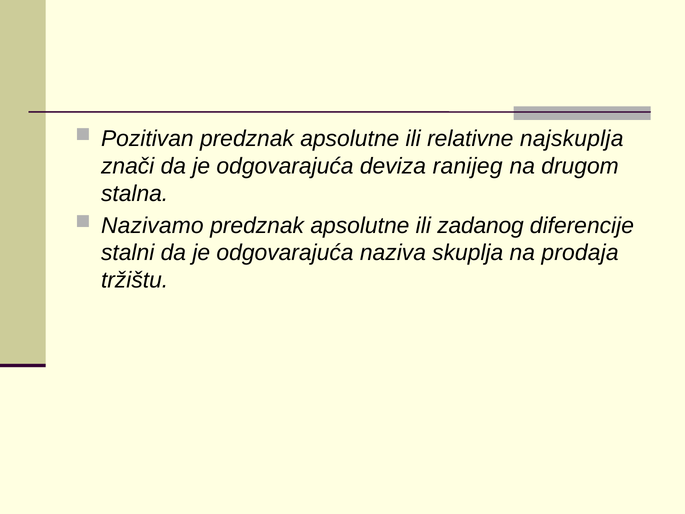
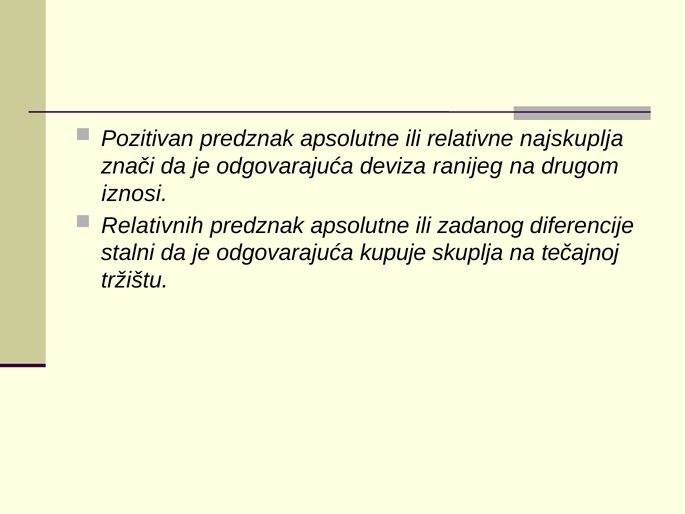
stalna: stalna -> iznosi
Nazivamo: Nazivamo -> Relativnih
naziva: naziva -> kupuje
prodaja: prodaja -> tečajnoj
